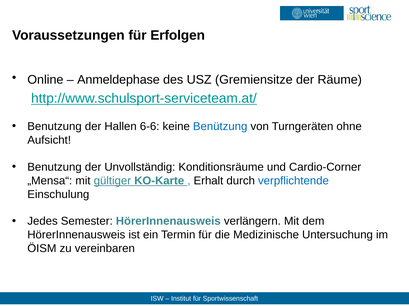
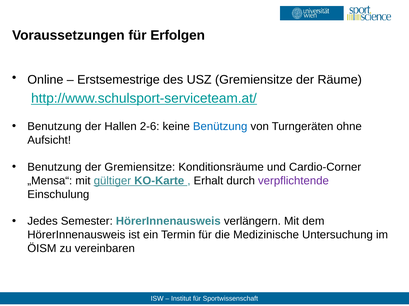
Anmeldephase: Anmeldephase -> Erstsemestrige
6-6: 6-6 -> 2-6
der Unvollständig: Unvollständig -> Gremiensitze
verpflichtende colour: blue -> purple
